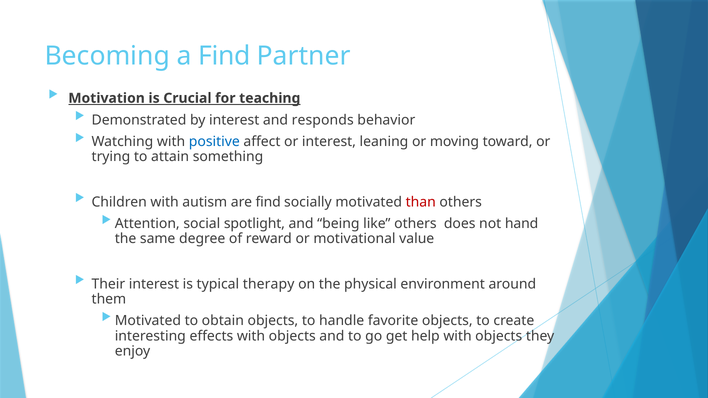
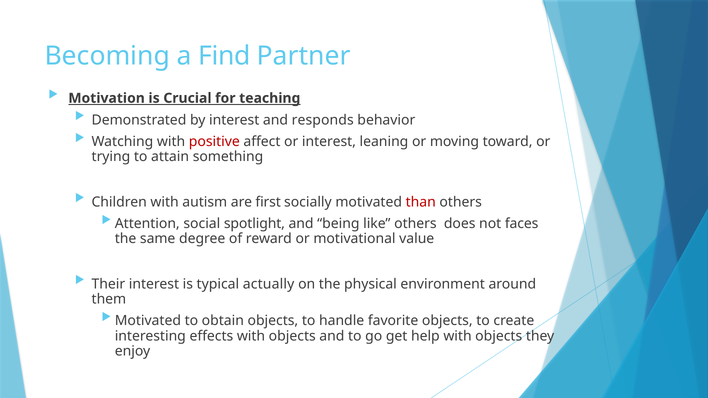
positive colour: blue -> red
are find: find -> first
hand: hand -> faces
therapy: therapy -> actually
